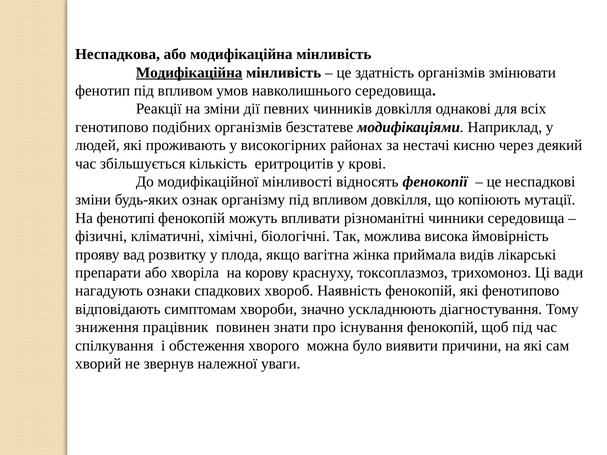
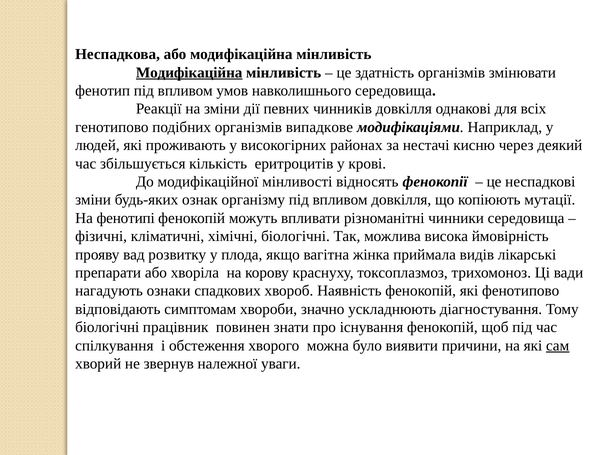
безстатеве: безстатеве -> випадкове
зниження at (107, 327): зниження -> біологічні
сам underline: none -> present
